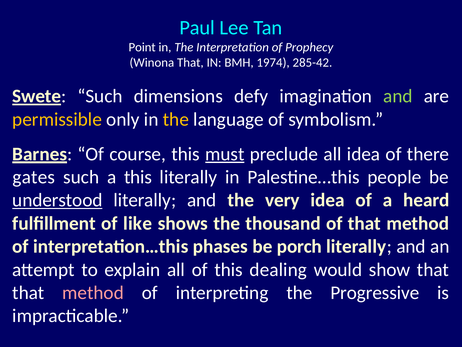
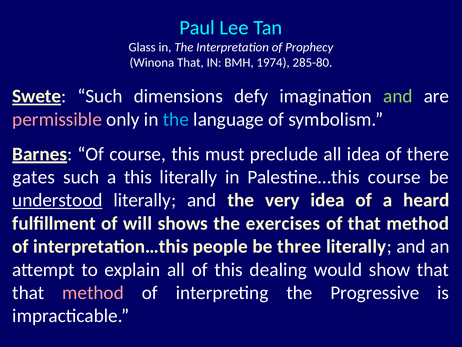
Point: Point -> Glass
285-42: 285-42 -> 285-80
permissible colour: yellow -> pink
the at (176, 119) colour: yellow -> light blue
must underline: present -> none
Palestine…this people: people -> course
like: like -> will
thousand: thousand -> exercises
phases: phases -> people
porch: porch -> three
